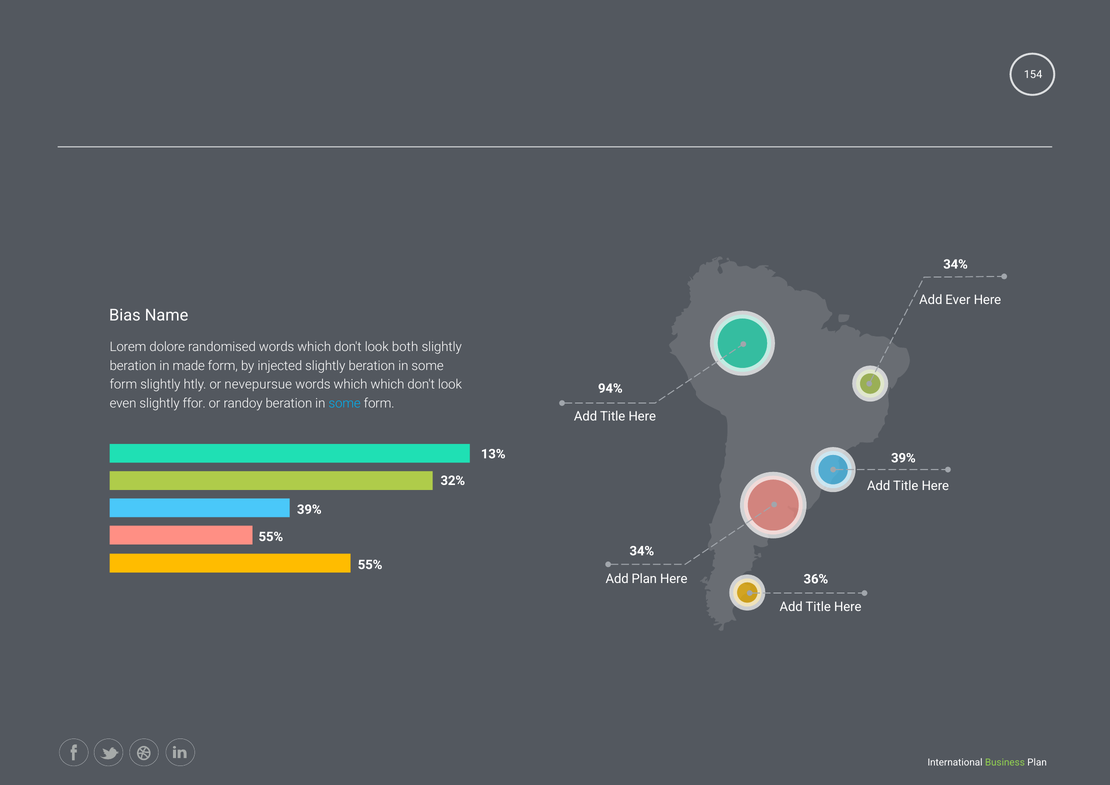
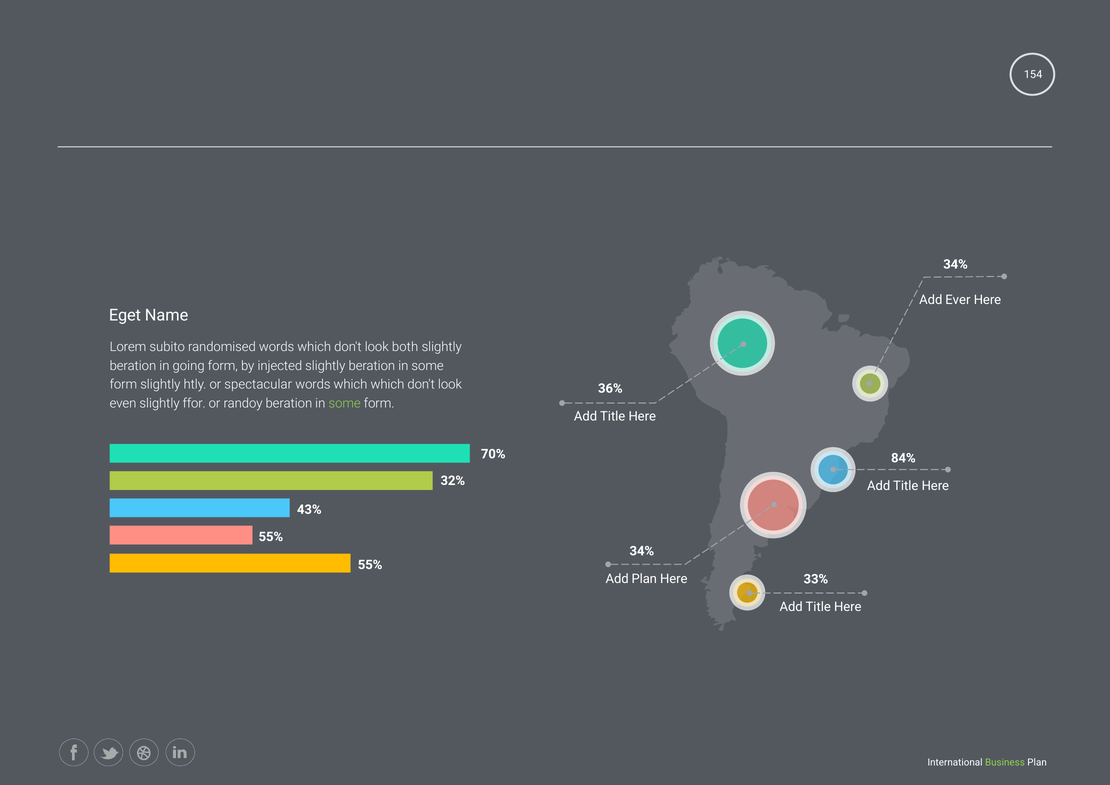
Bias: Bias -> Eget
dolore: dolore -> subito
made: made -> going
nevepursue: nevepursue -> spectacular
94%: 94% -> 36%
some at (345, 403) colour: light blue -> light green
13%: 13% -> 70%
39% at (903, 458): 39% -> 84%
39% at (309, 509): 39% -> 43%
36%: 36% -> 33%
